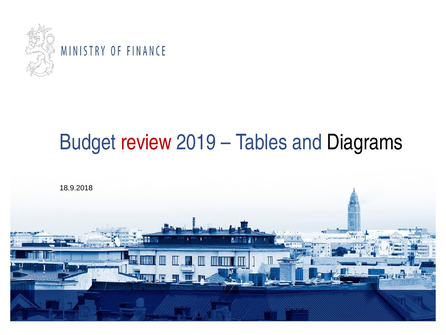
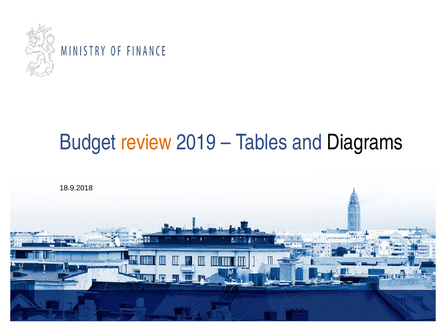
review colour: red -> orange
